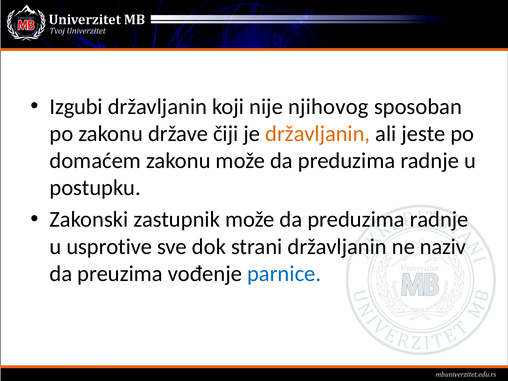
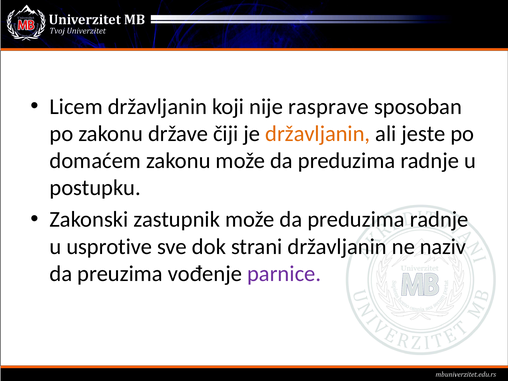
Izgubi: Izgubi -> Licem
njihovog: njihovog -> rasprave
parnice colour: blue -> purple
